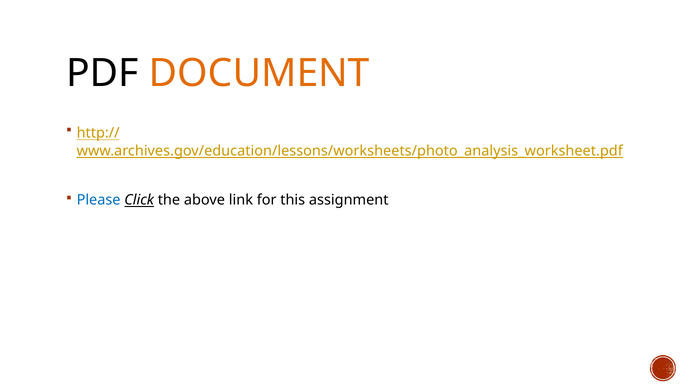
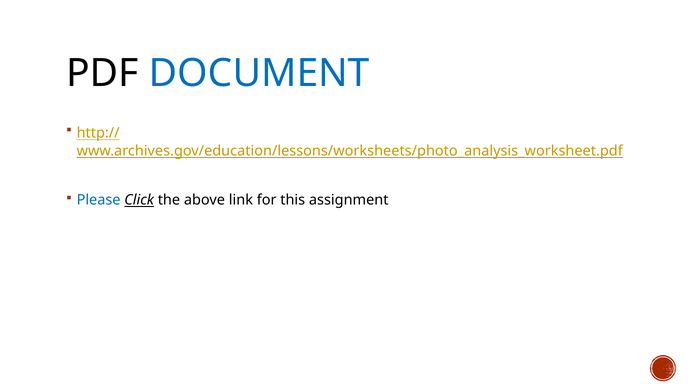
DOCUMENT colour: orange -> blue
